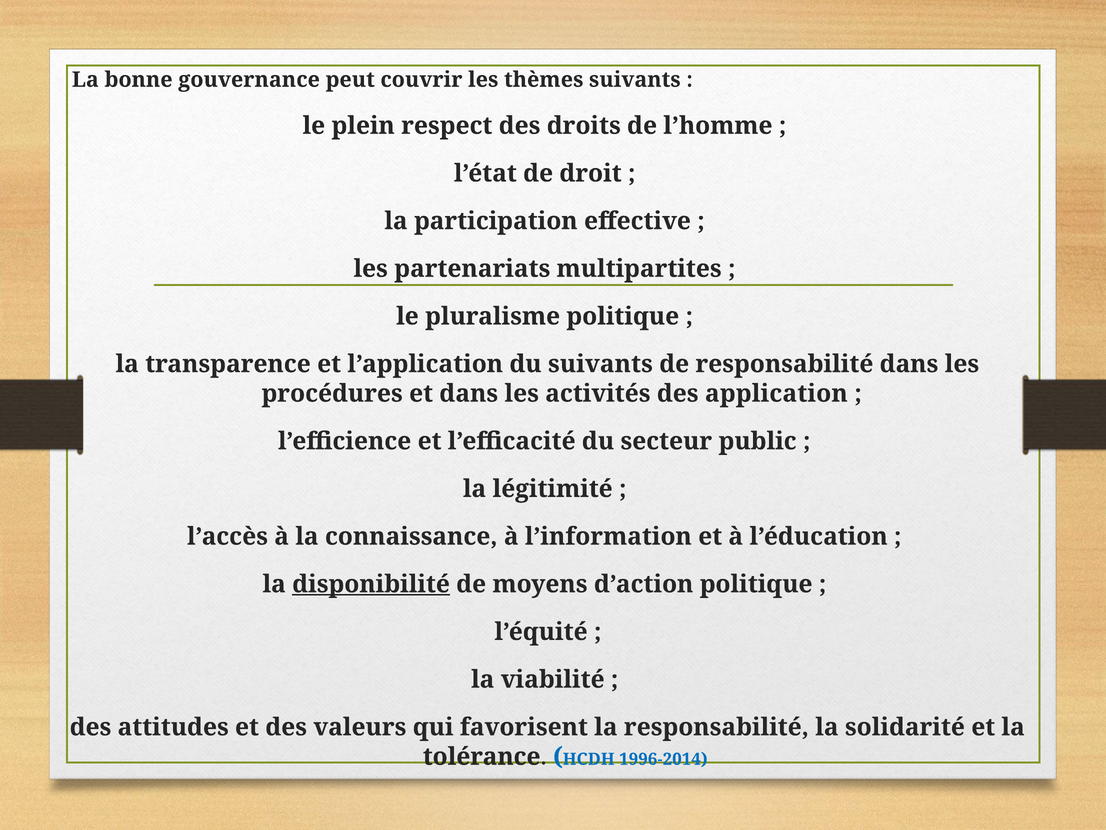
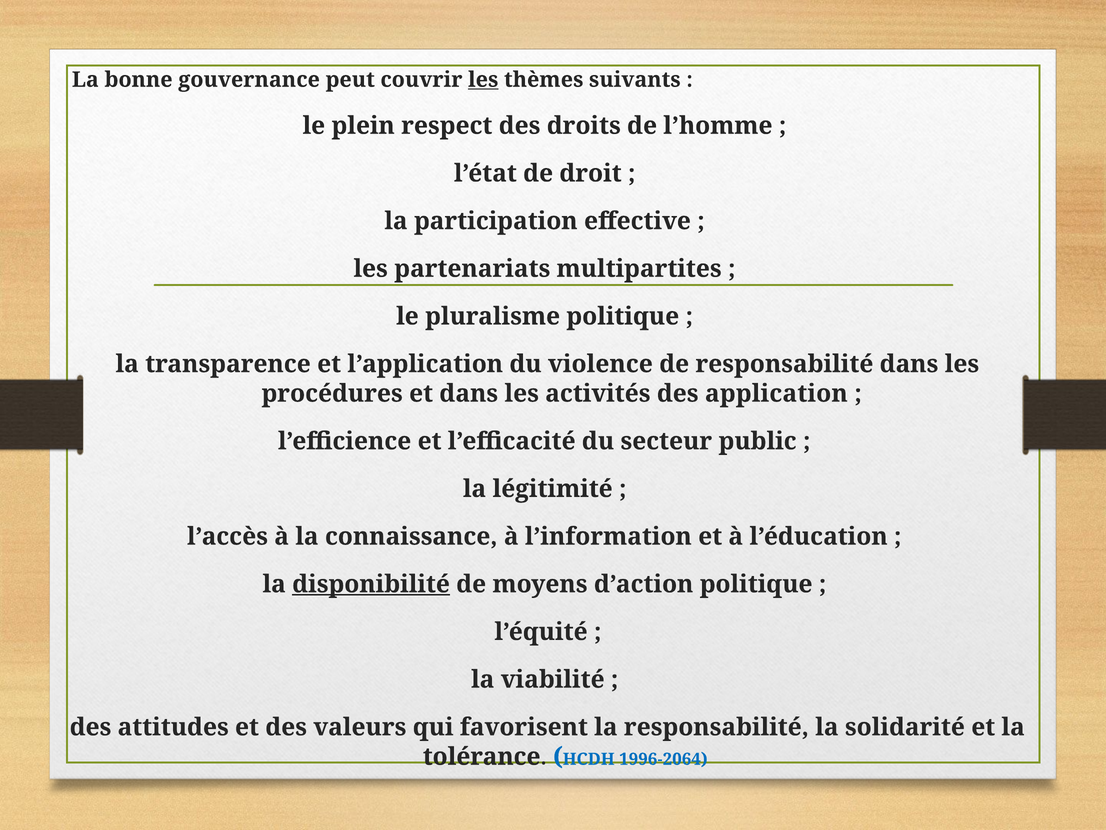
les at (483, 80) underline: none -> present
du suivants: suivants -> violence
1996-2014: 1996-2014 -> 1996-2064
